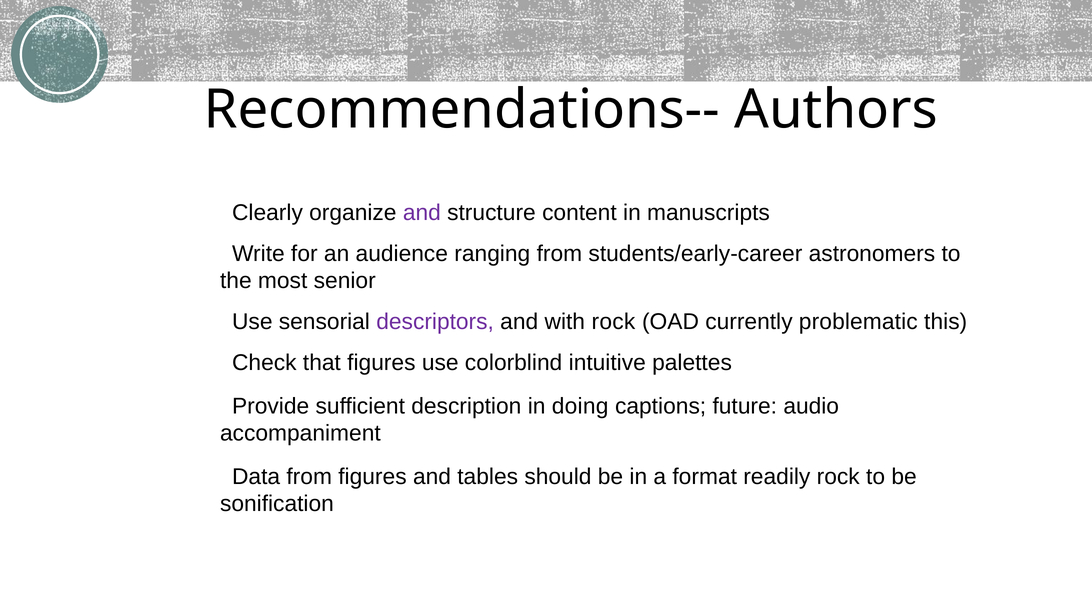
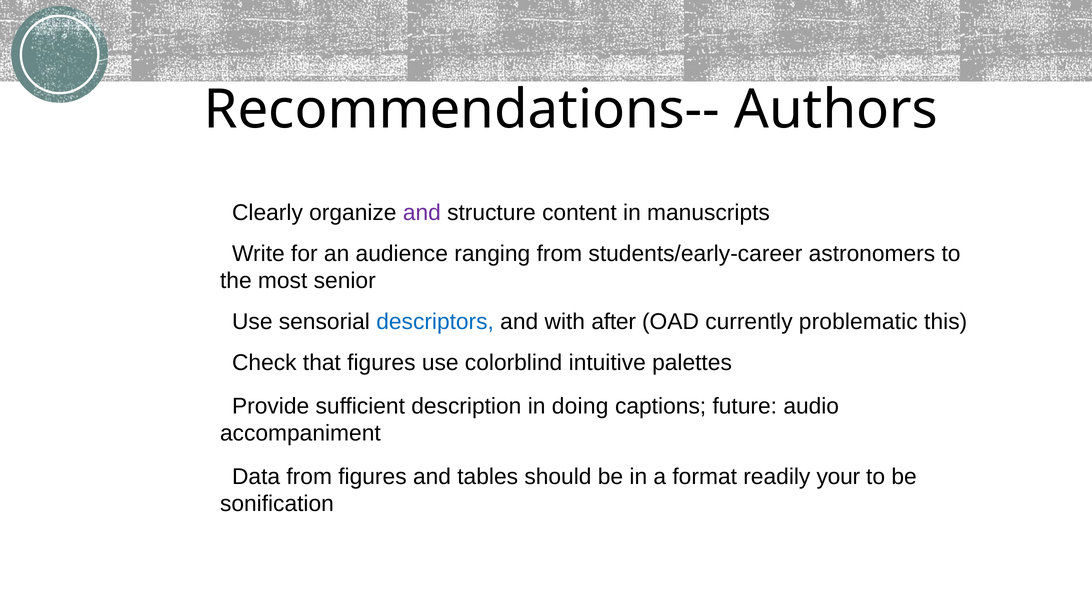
descriptors colour: purple -> blue
with rock: rock -> after
readily rock: rock -> your
